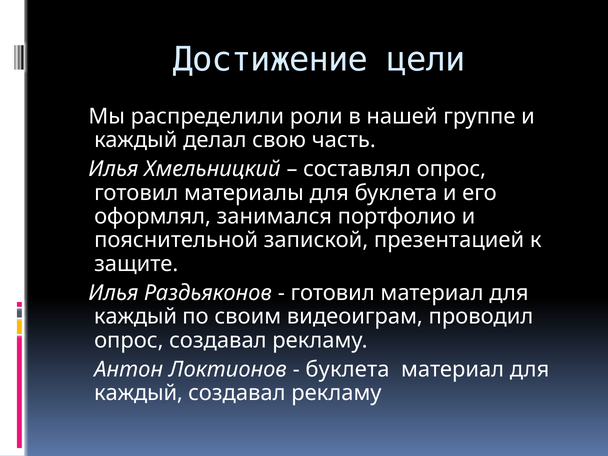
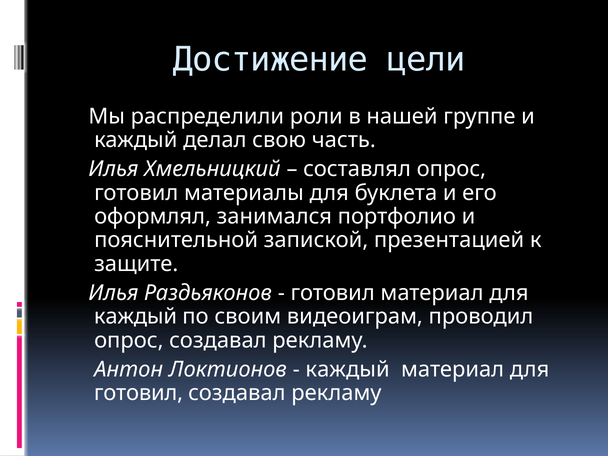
буклета at (348, 369): буклета -> каждый
каждый at (138, 393): каждый -> готовил
